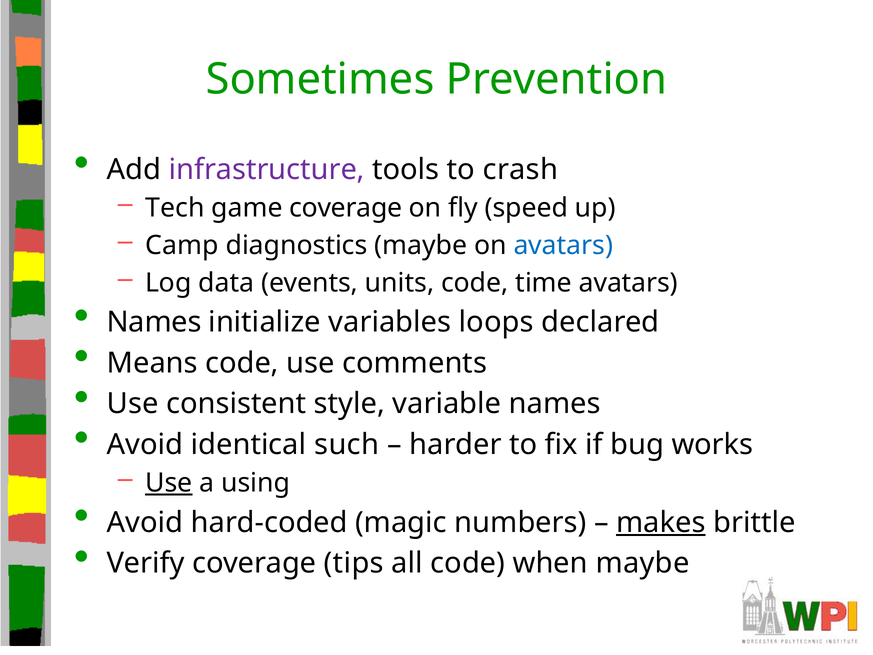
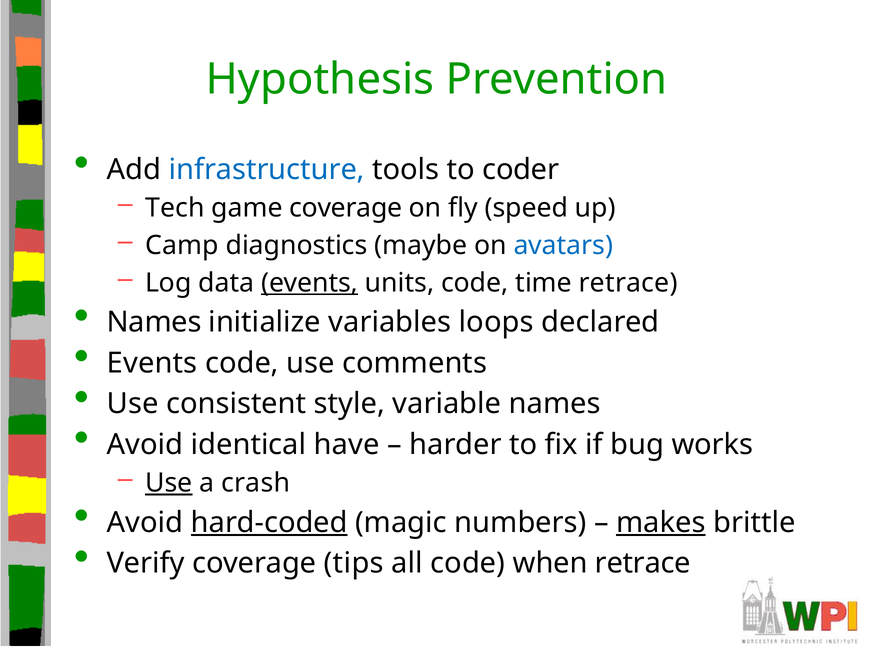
Sometimes: Sometimes -> Hypothesis
infrastructure colour: purple -> blue
crash: crash -> coder
events at (310, 283) underline: none -> present
time avatars: avatars -> retrace
Means at (152, 363): Means -> Events
such: such -> have
using: using -> crash
hard-coded underline: none -> present
when maybe: maybe -> retrace
